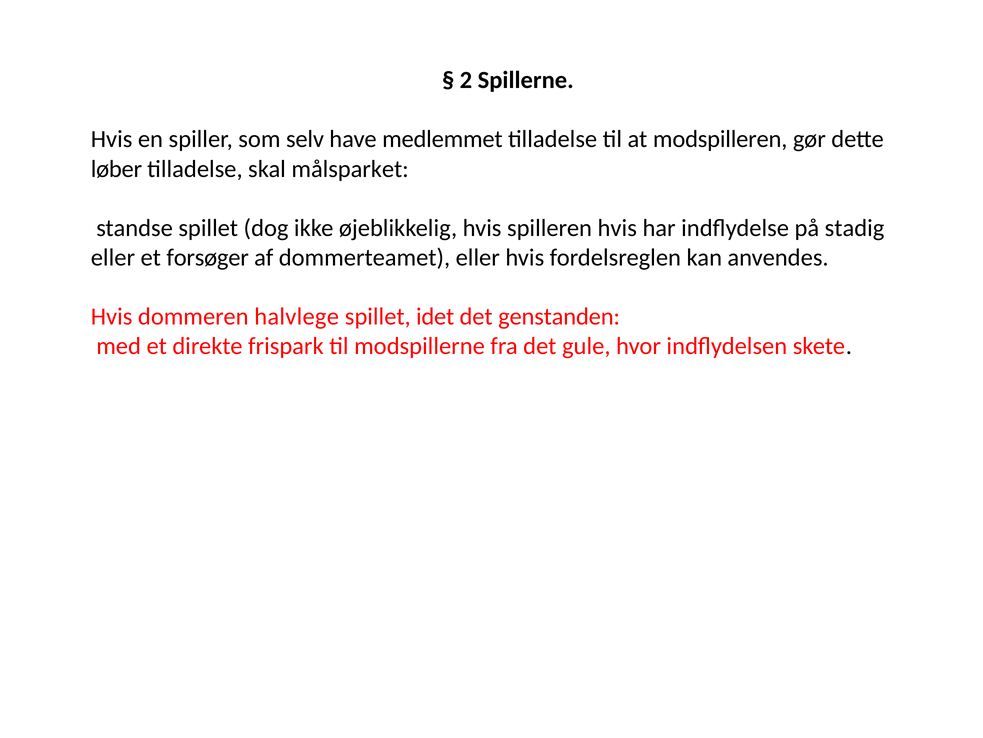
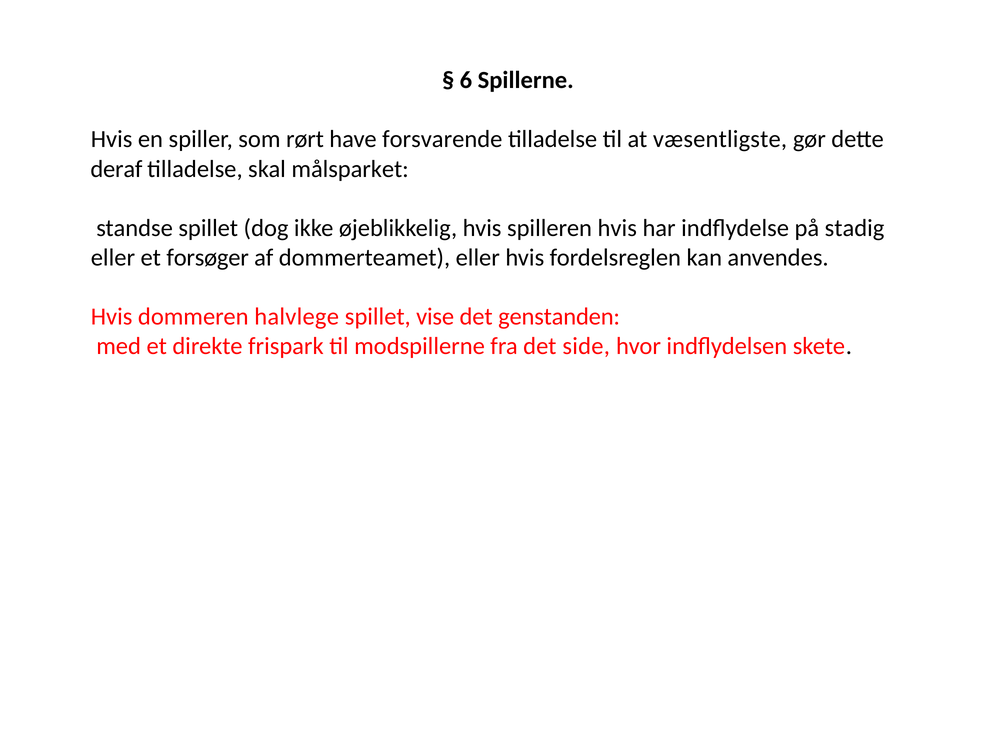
2: 2 -> 6
selv: selv -> rørt
medlemmet: medlemmet -> forsvarende
modspilleren: modspilleren -> væsentligste
løber: løber -> deraf
idet: idet -> vise
gule: gule -> side
